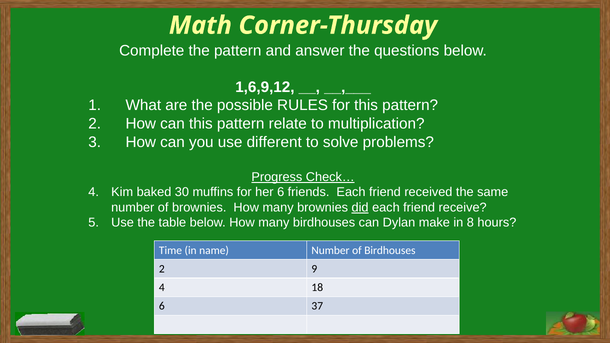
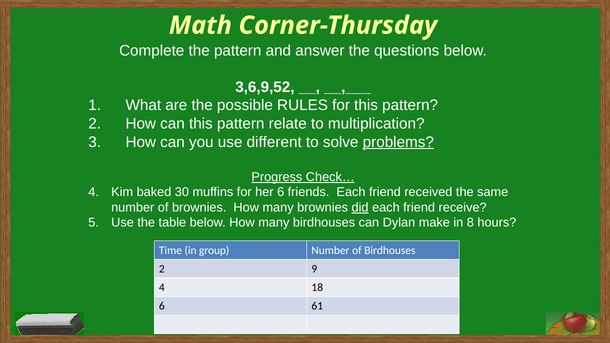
1,6,9,12: 1,6,9,12 -> 3,6,9,52
problems underline: none -> present
name: name -> group
37: 37 -> 61
